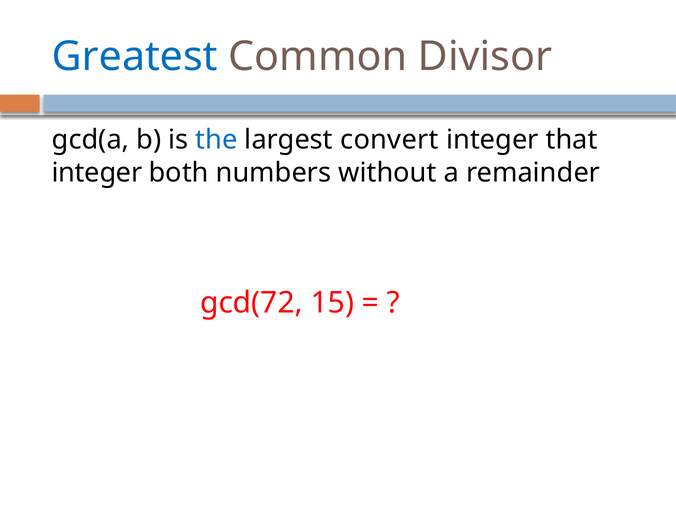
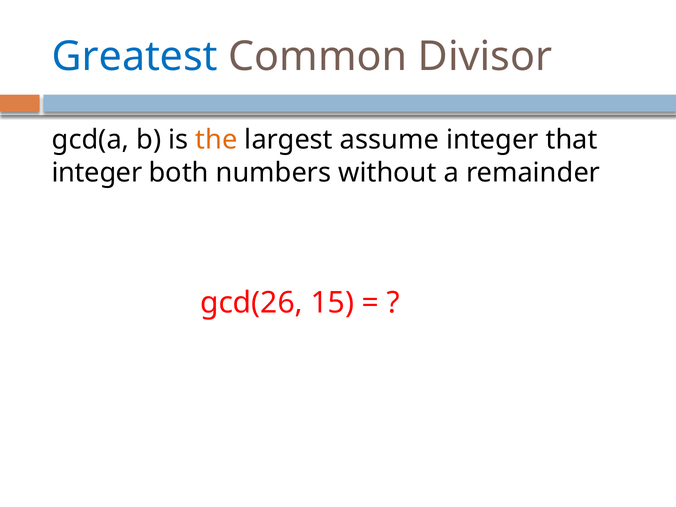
the colour: blue -> orange
convert: convert -> assume
gcd(72: gcd(72 -> gcd(26
